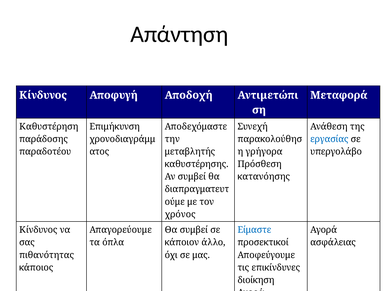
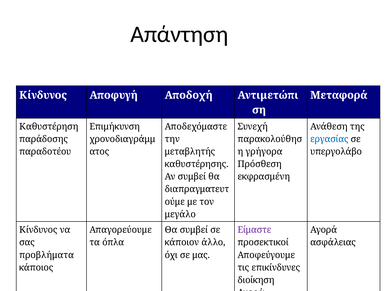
κατανόησης: κατανόησης -> εκφρασμένη
χρόνος: χρόνος -> μεγάλο
Είμαστε colour: blue -> purple
πιθανότητας: πιθανότητας -> προβλήματα
